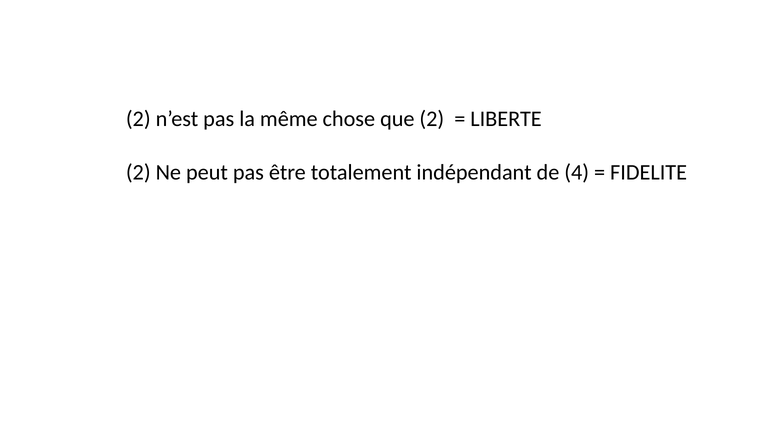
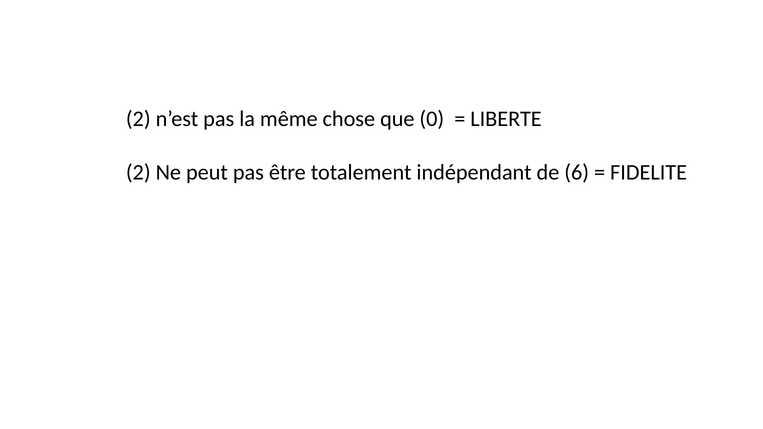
que 2: 2 -> 0
4: 4 -> 6
